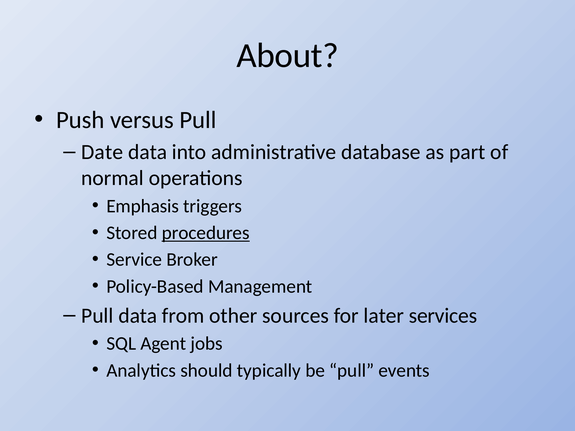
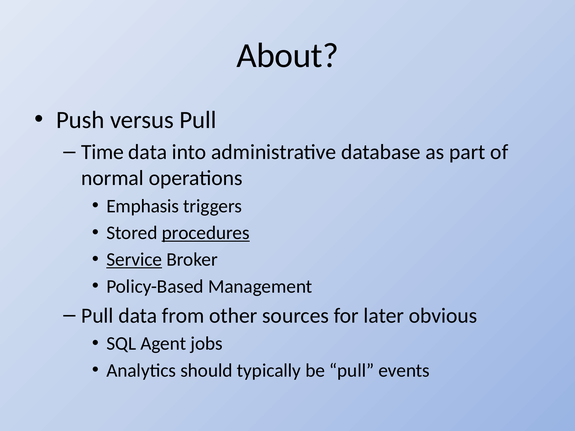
Date: Date -> Time
Service underline: none -> present
services: services -> obvious
